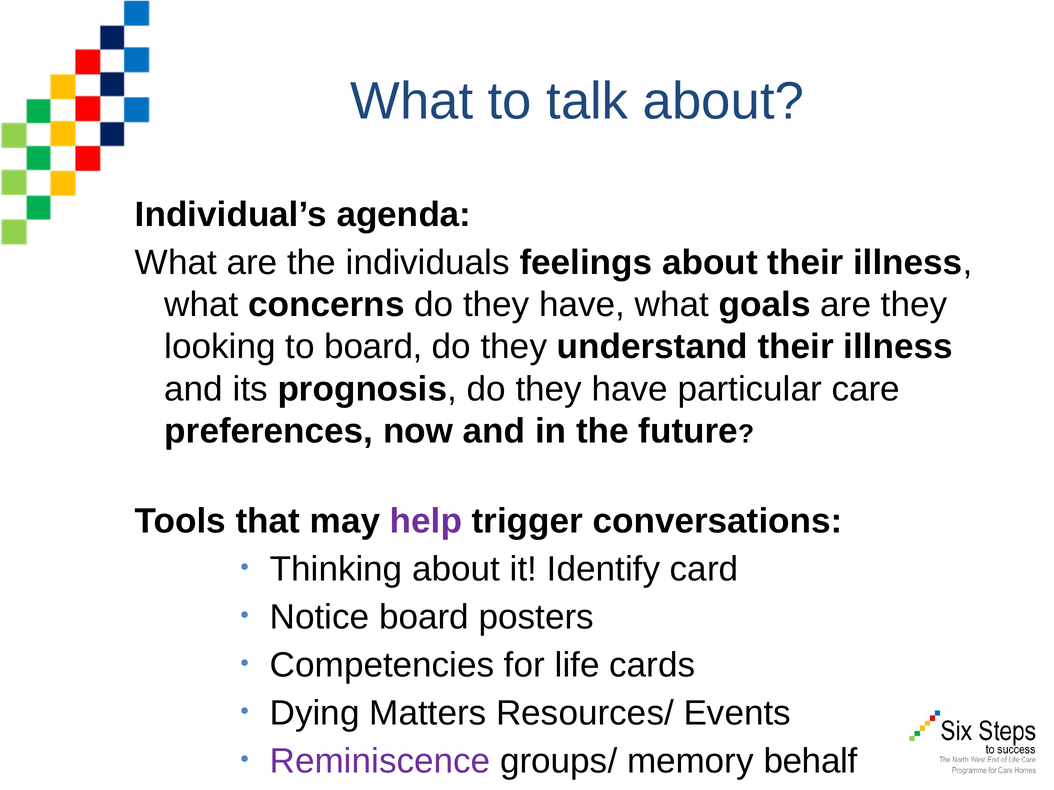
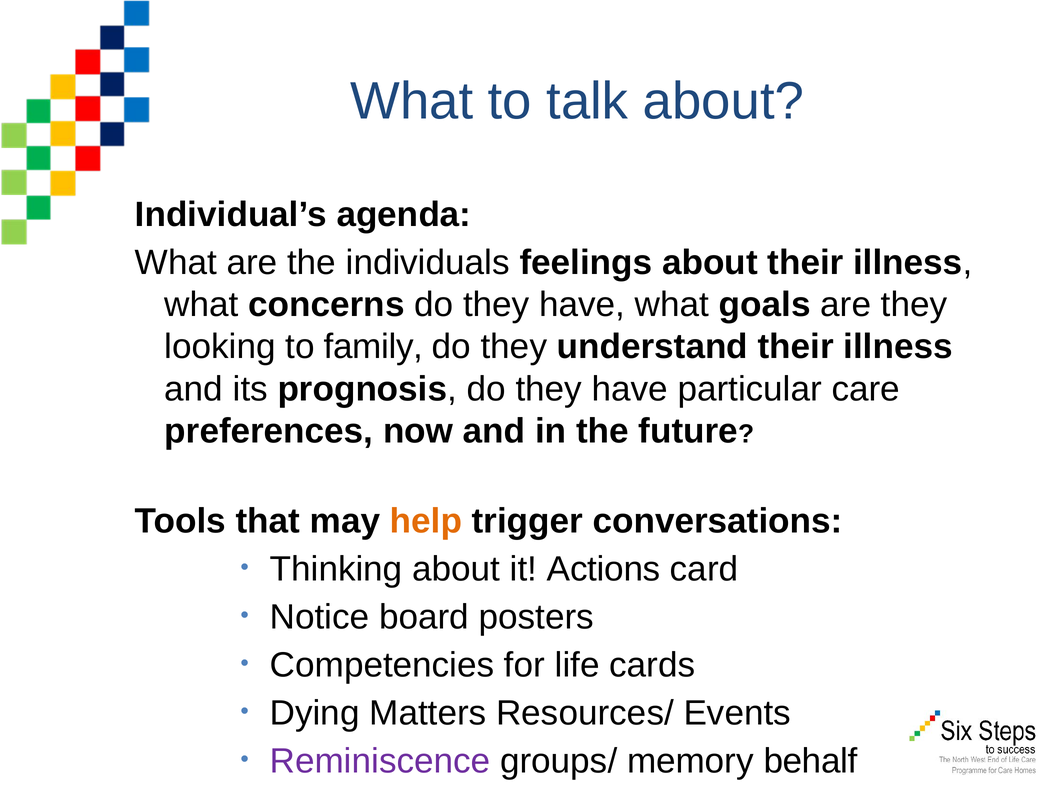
to board: board -> family
help colour: purple -> orange
Identify: Identify -> Actions
